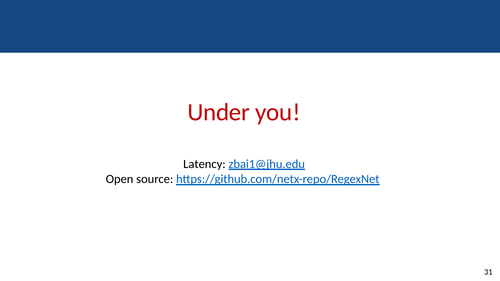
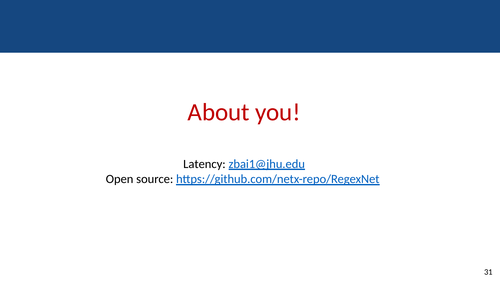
Under: Under -> About
